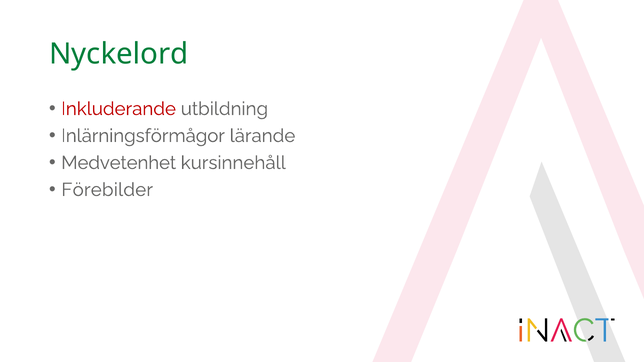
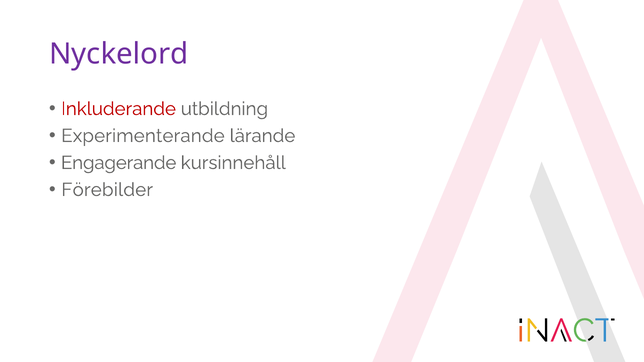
Nyckelord colour: green -> purple
Inlärningsförmågor: Inlärningsförmågor -> Experimenterande
Medvetenhet: Medvetenhet -> Engagerande
